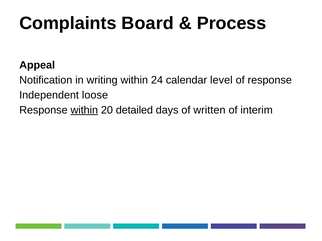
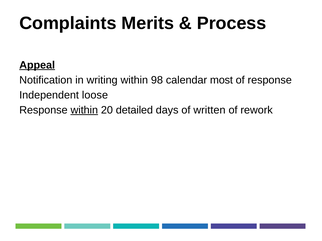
Board: Board -> Merits
Appeal underline: none -> present
24: 24 -> 98
level: level -> most
interim: interim -> rework
